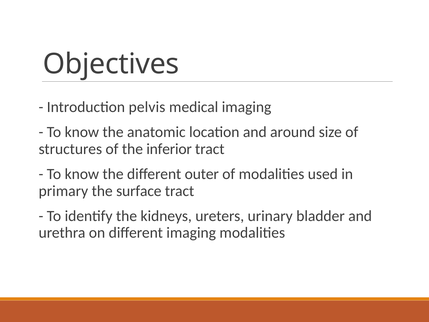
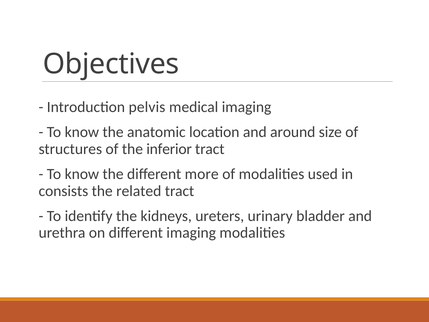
outer: outer -> more
primary: primary -> consists
surface: surface -> related
